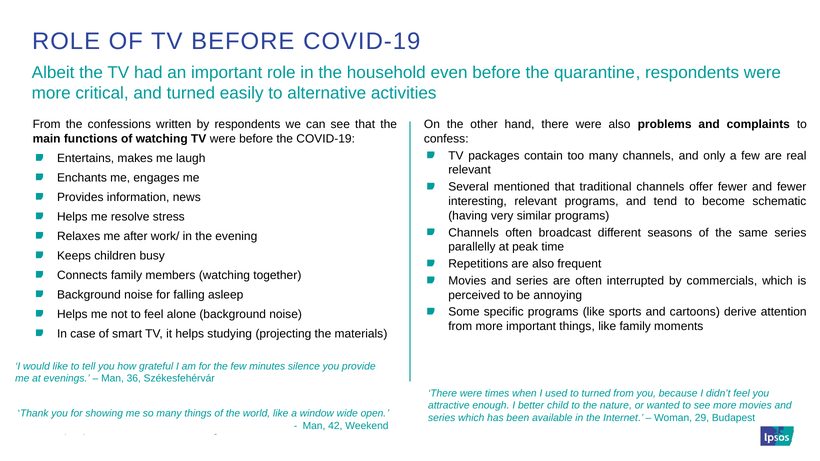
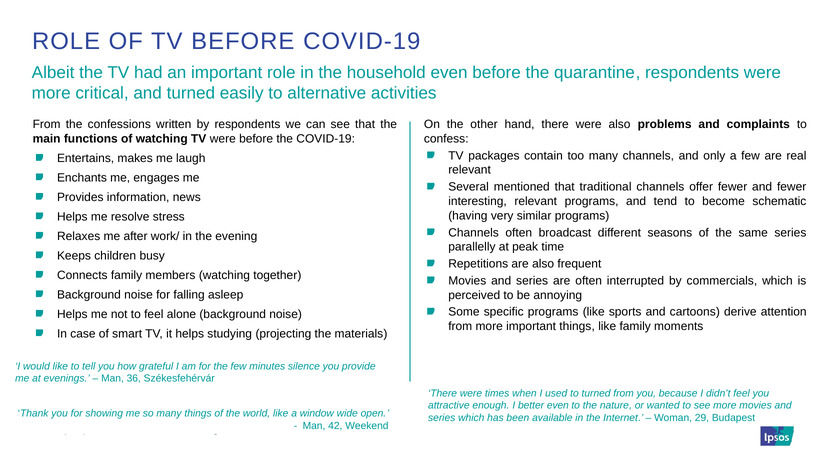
better child: child -> even
